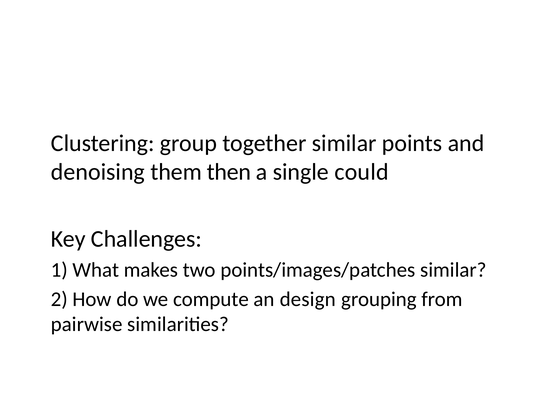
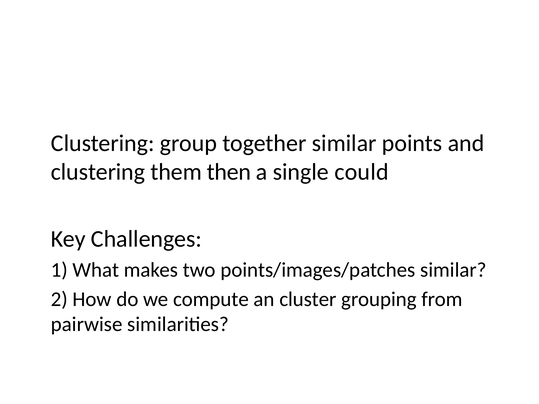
denoising at (98, 172): denoising -> clustering
design: design -> cluster
